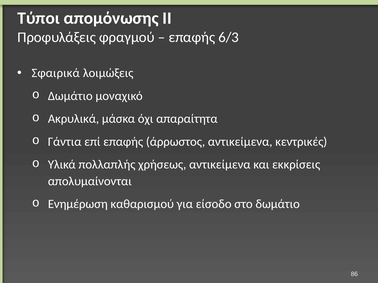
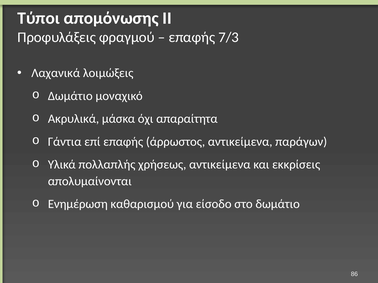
6/3: 6/3 -> 7/3
Σφαιρικά: Σφαιρικά -> Λαχανικά
κεντρικές: κεντρικές -> παράγων
